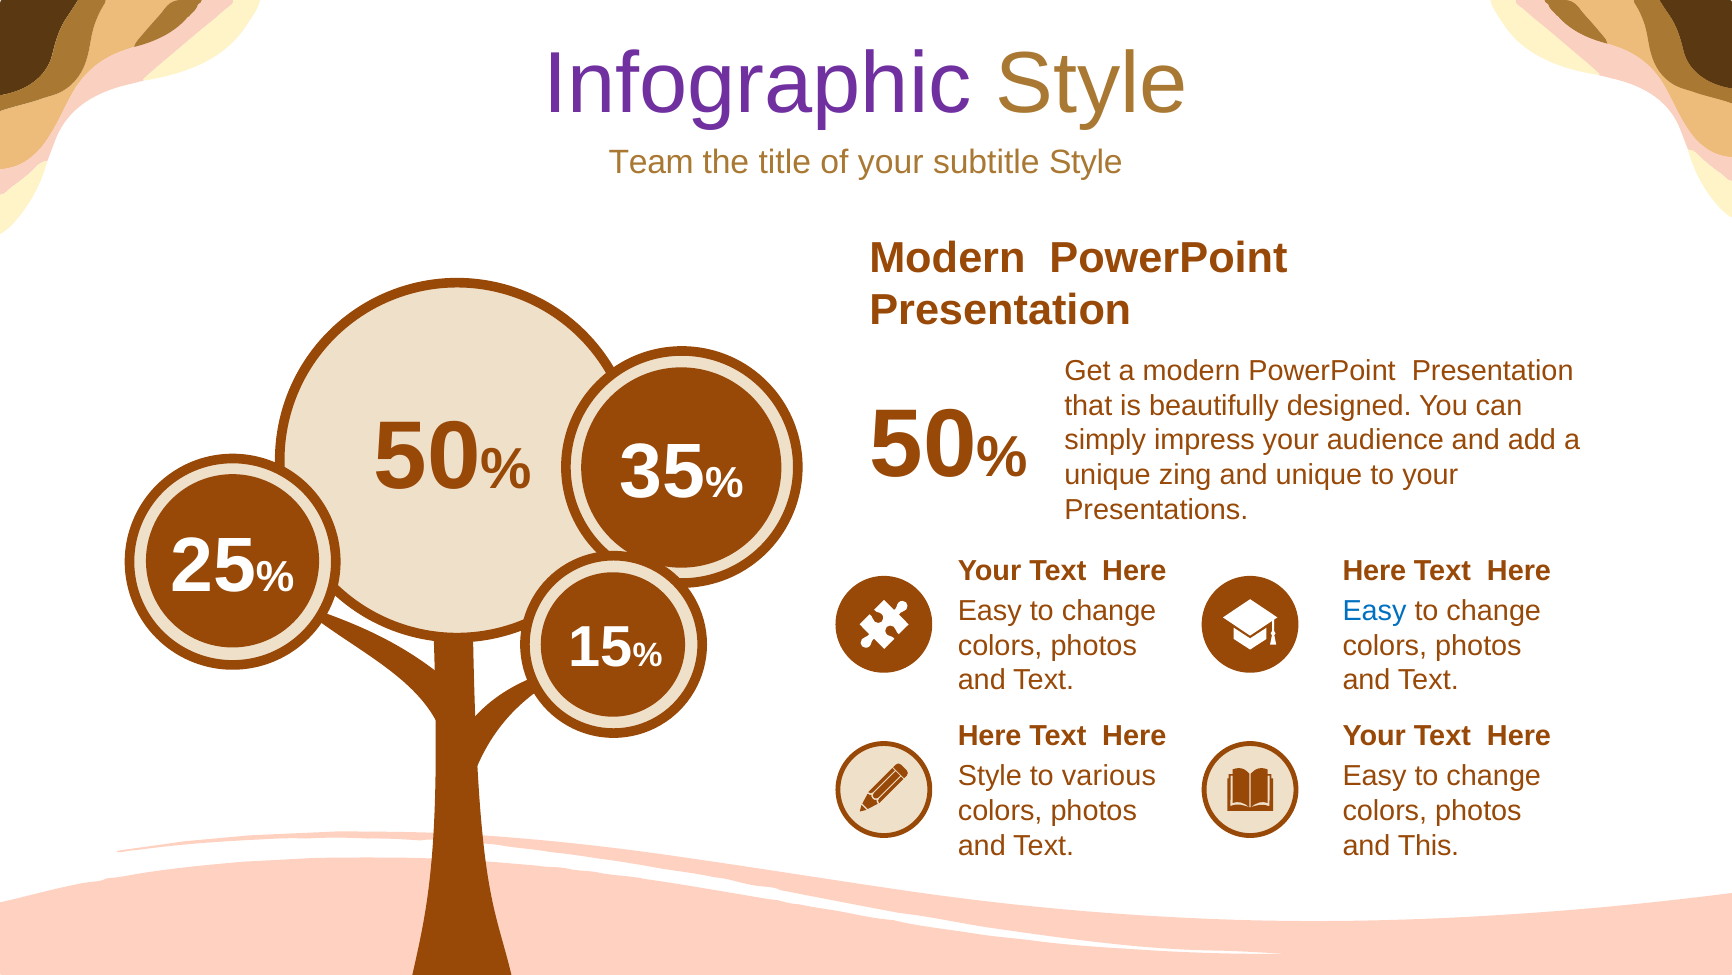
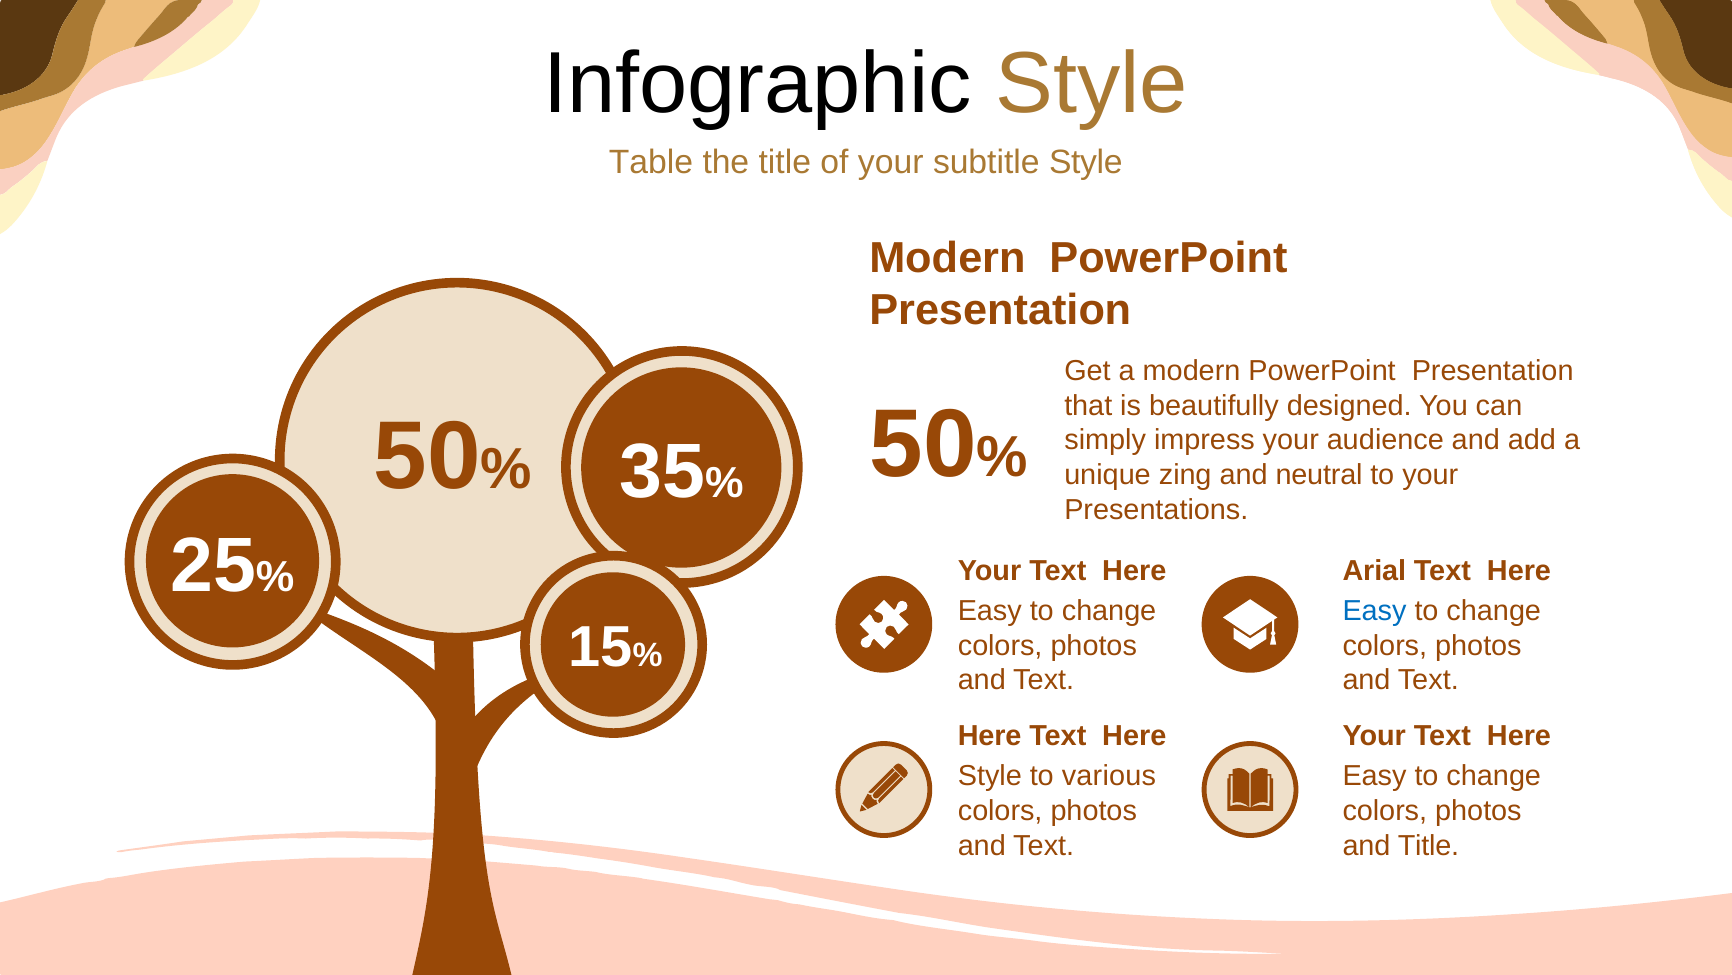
Infographic colour: purple -> black
Team: Team -> Table
and unique: unique -> neutral
Here at (1374, 570): Here -> Arial
and This: This -> Title
